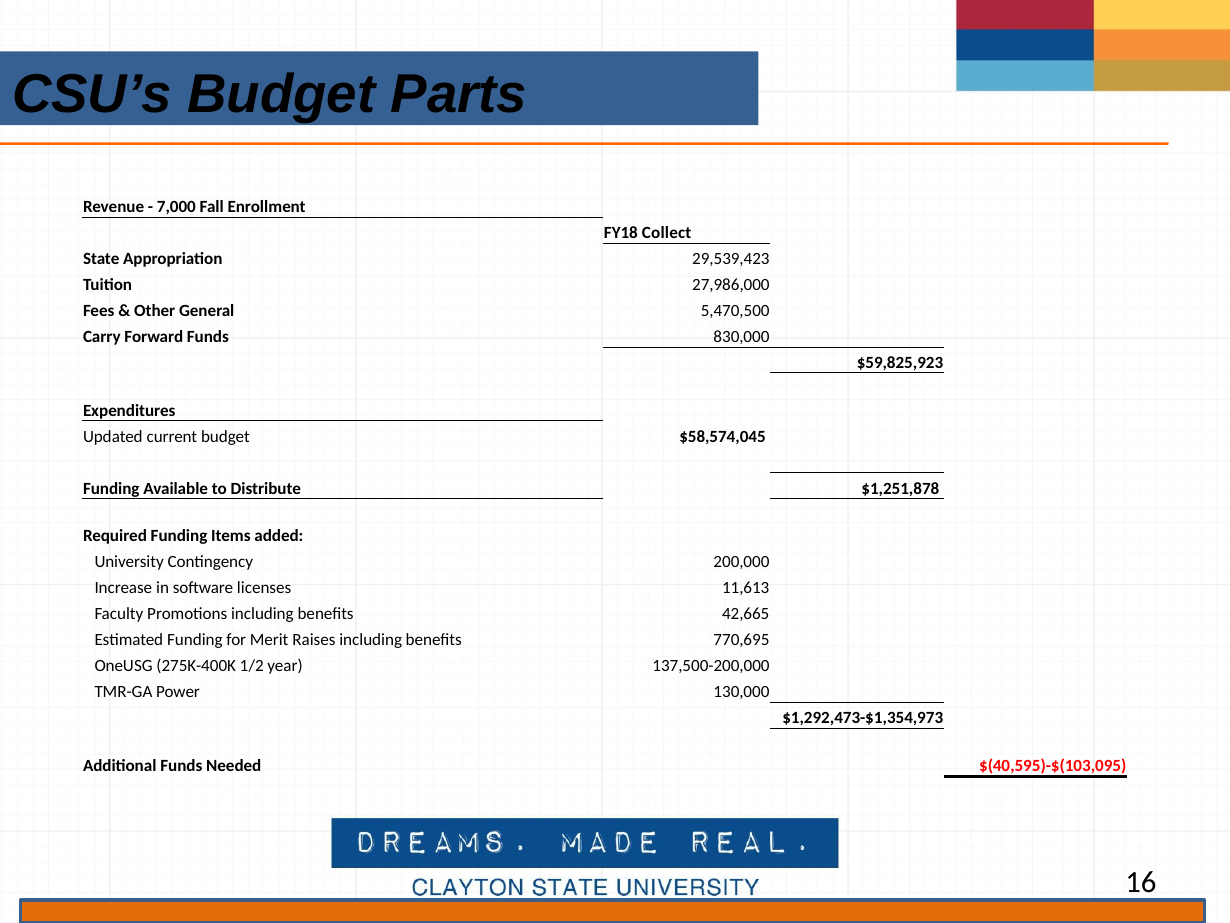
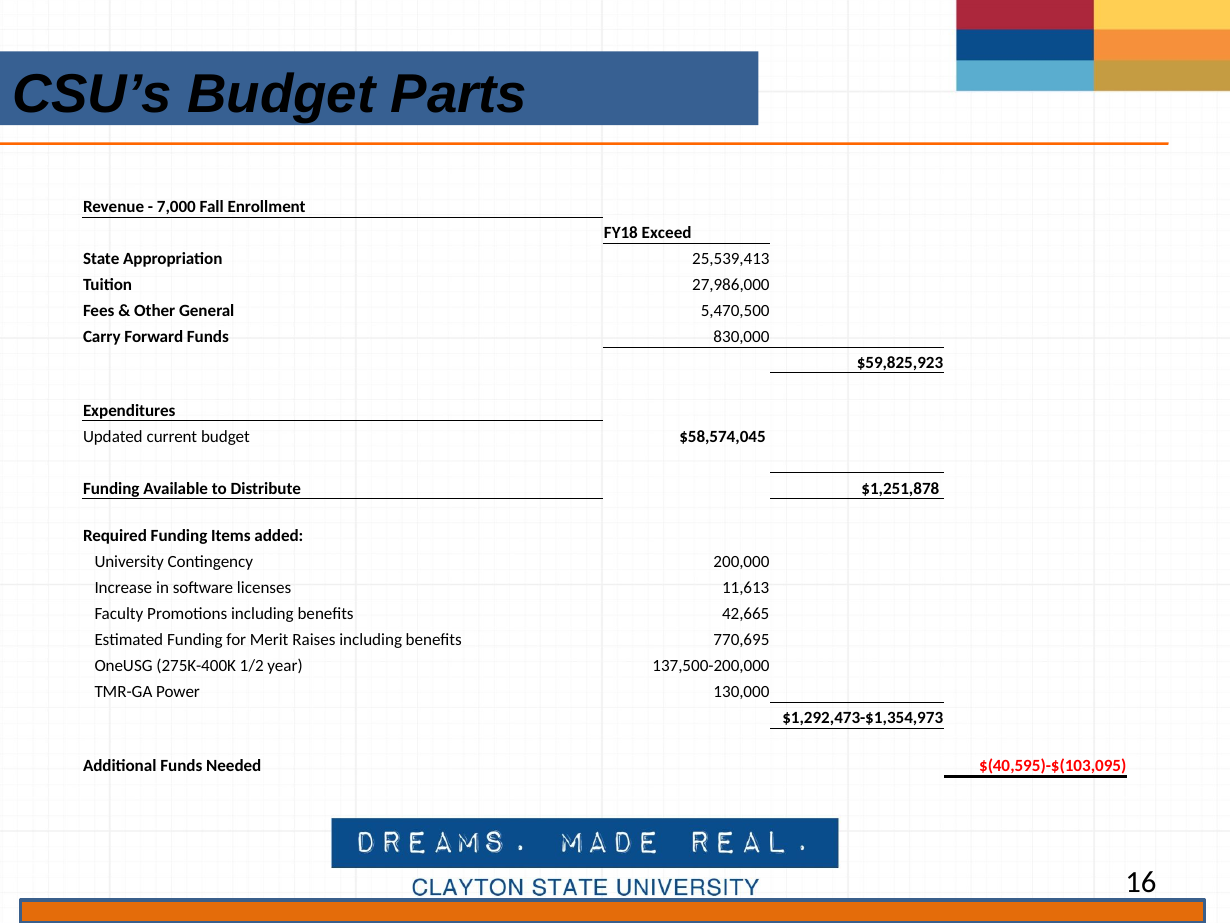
Collect: Collect -> Exceed
29,539,423: 29,539,423 -> 25,539,413
